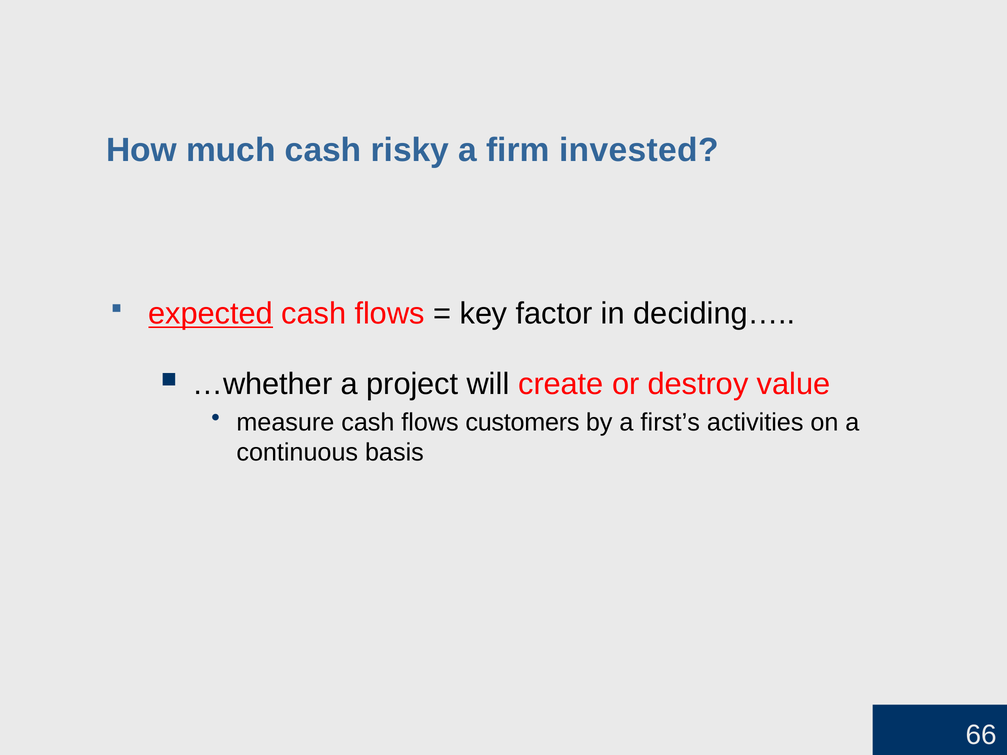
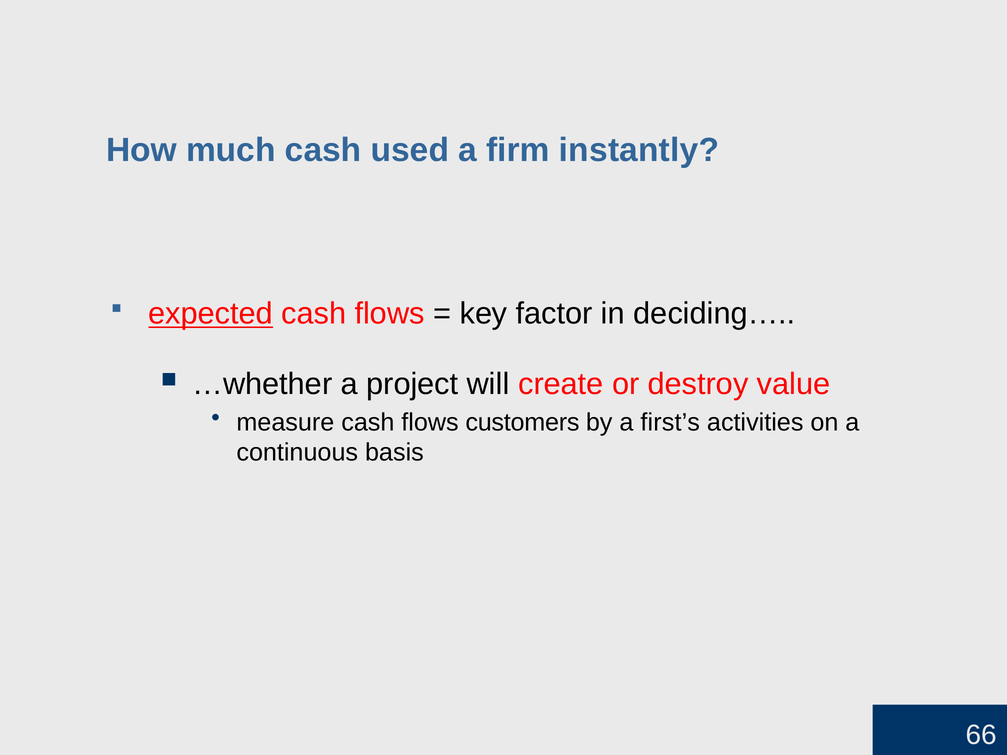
risky: risky -> used
invested: invested -> instantly
